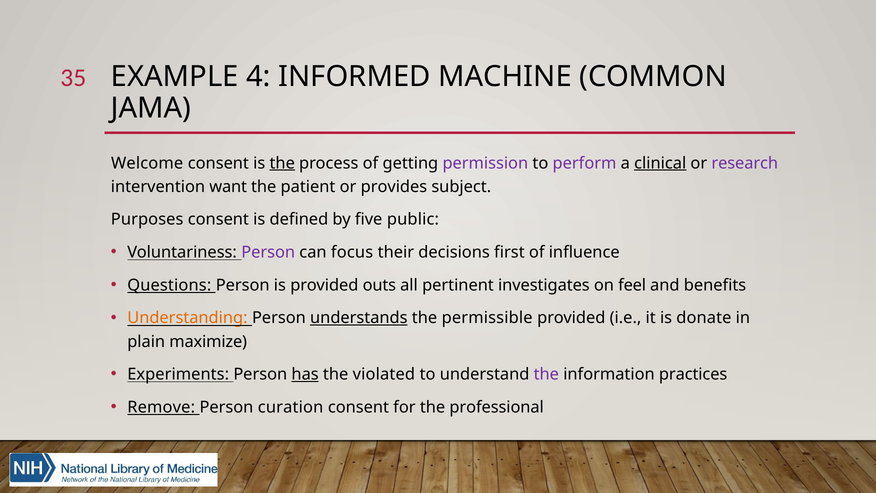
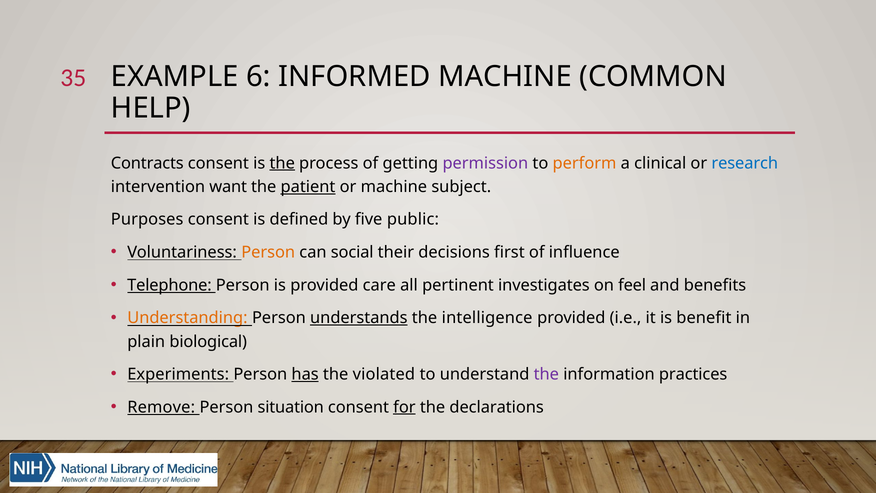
4: 4 -> 6
JAMA: JAMA -> HELP
Welcome: Welcome -> Contracts
perform colour: purple -> orange
clinical underline: present -> none
research colour: purple -> blue
patient underline: none -> present
or provides: provides -> machine
Person at (268, 252) colour: purple -> orange
focus: focus -> social
Questions: Questions -> Telephone
outs: outs -> care
permissible: permissible -> intelligence
donate: donate -> benefit
maximize: maximize -> biological
curation: curation -> situation
for underline: none -> present
professional: professional -> declarations
